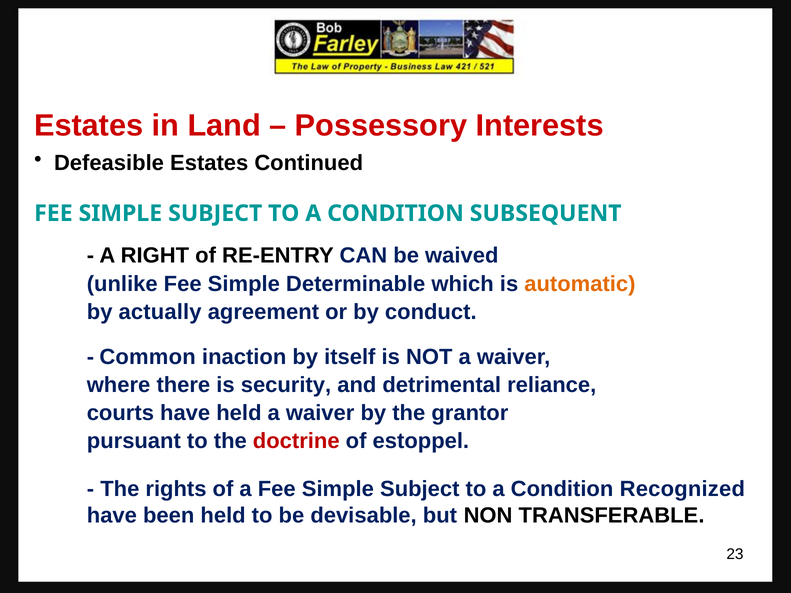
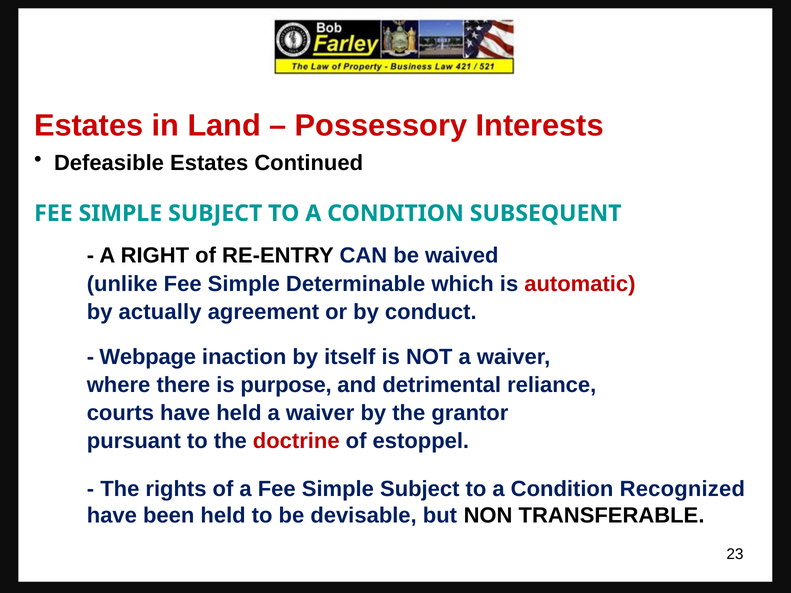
automatic colour: orange -> red
Common: Common -> Webpage
security: security -> purpose
